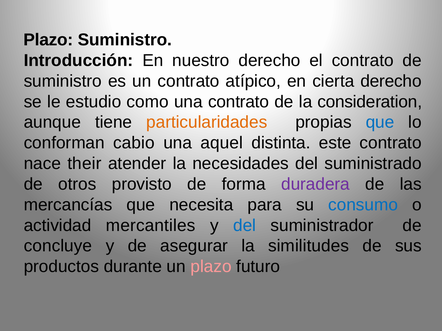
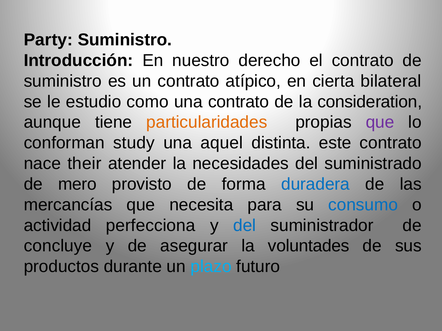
Plazo at (48, 40): Plazo -> Party
cierta derecho: derecho -> bilateral
que at (380, 123) colour: blue -> purple
cabio: cabio -> study
otros: otros -> mero
duradera colour: purple -> blue
mercantiles: mercantiles -> perfecciona
similitudes: similitudes -> voluntades
plazo at (211, 267) colour: pink -> light blue
